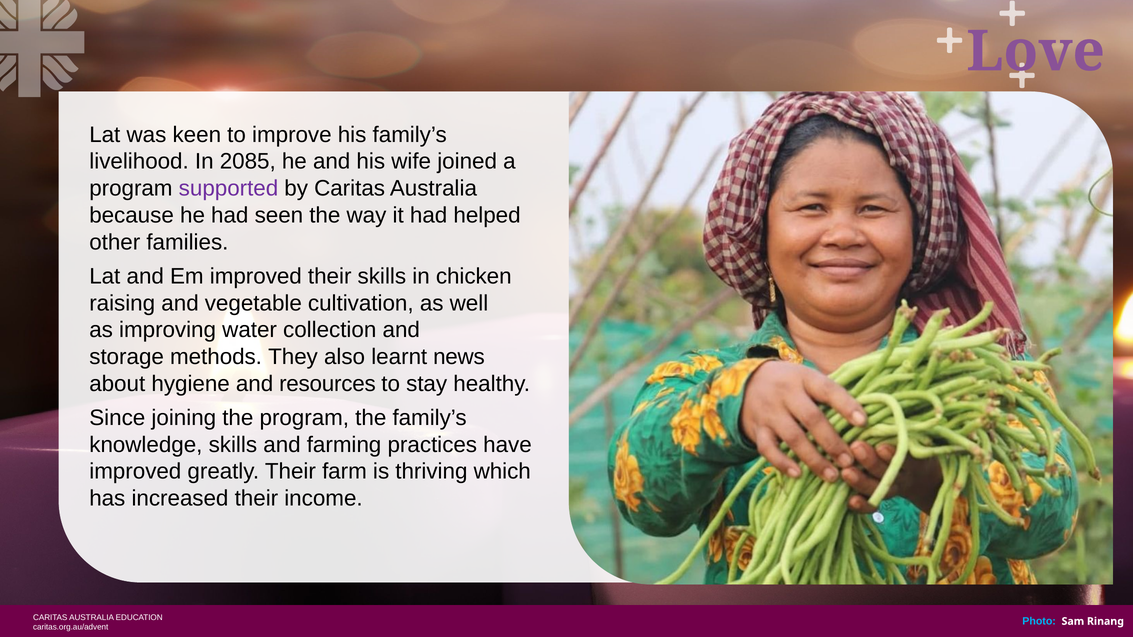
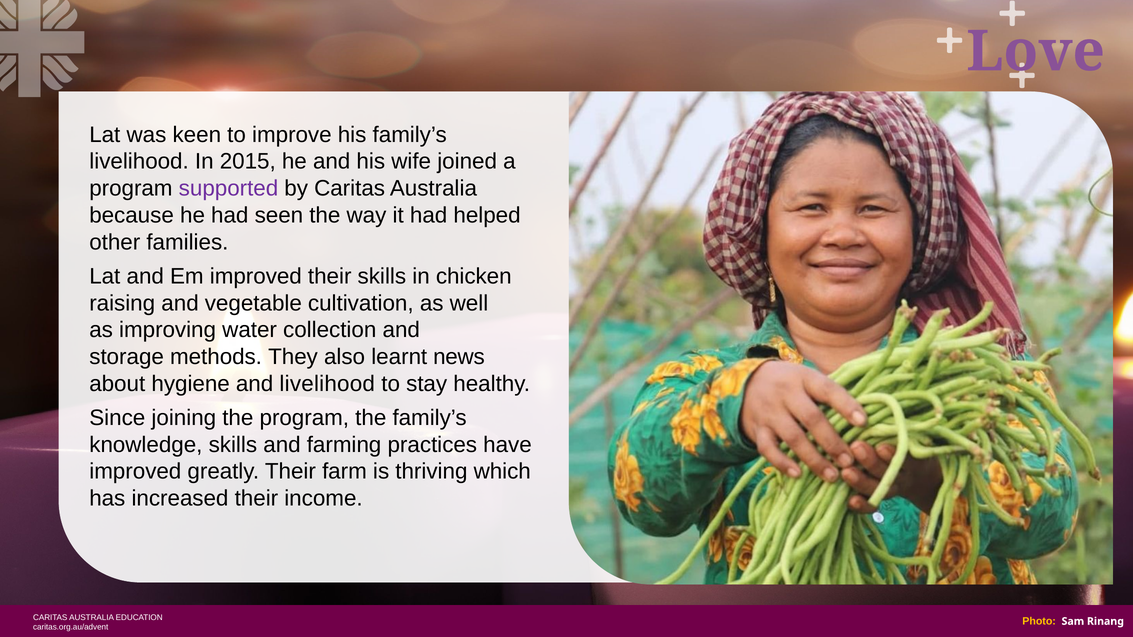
2085: 2085 -> 2015
and resources: resources -> livelihood
Photo colour: light blue -> yellow
